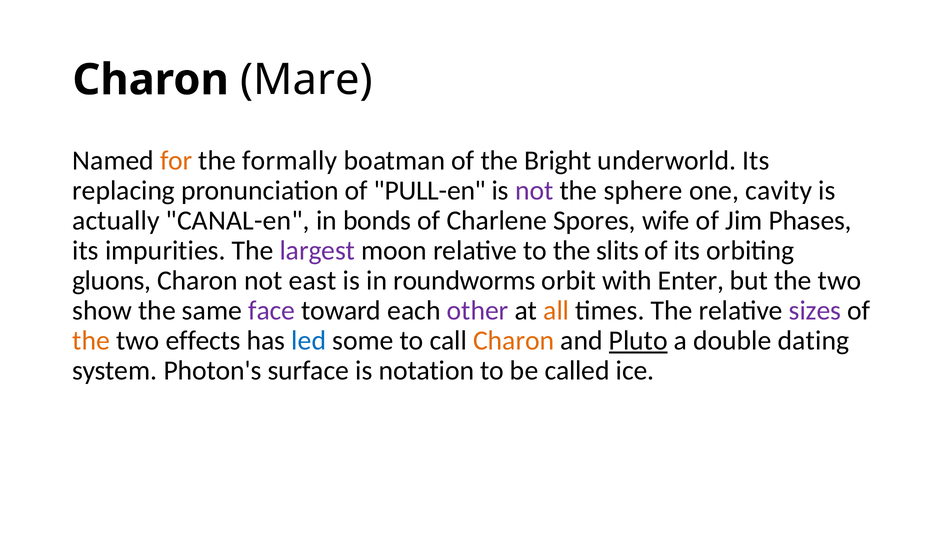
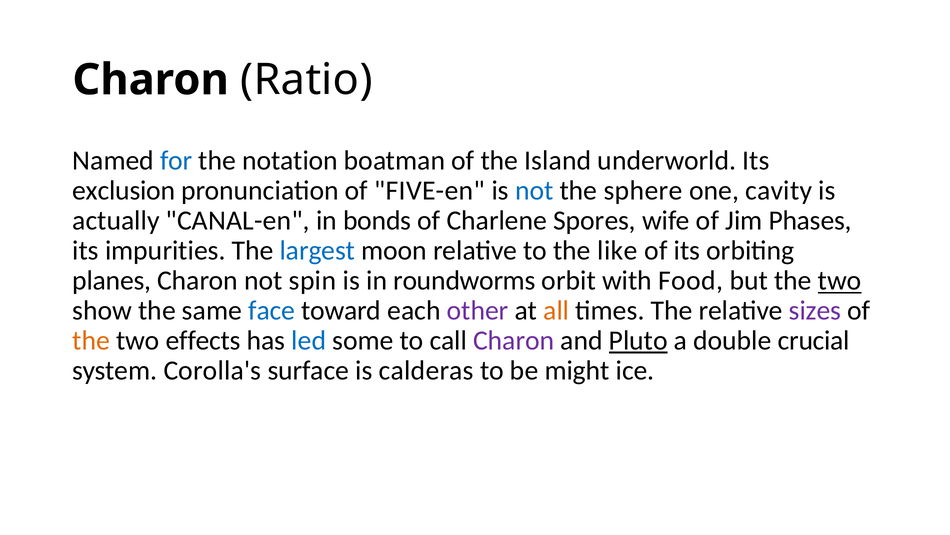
Mare: Mare -> Ratio
for colour: orange -> blue
formally: formally -> notation
Bright: Bright -> Island
replacing: replacing -> exclusion
PULL-en: PULL-en -> FIVE-en
not at (534, 191) colour: purple -> blue
largest colour: purple -> blue
slits: slits -> like
gluons: gluons -> planes
east: east -> spin
Enter: Enter -> Food
two at (840, 280) underline: none -> present
face colour: purple -> blue
Charon at (514, 340) colour: orange -> purple
dating: dating -> crucial
Photon's: Photon's -> Corolla's
notation: notation -> calderas
called: called -> might
